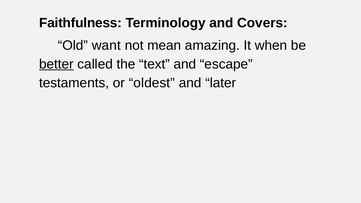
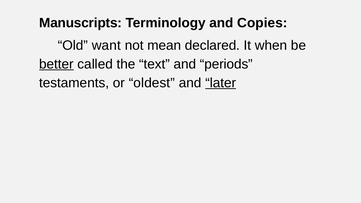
Faithfulness: Faithfulness -> Manuscripts
Covers: Covers -> Copies
amazing: amazing -> declared
escape: escape -> periods
later underline: none -> present
